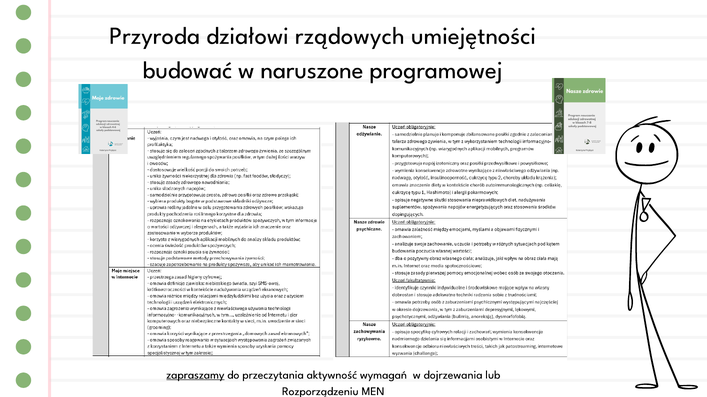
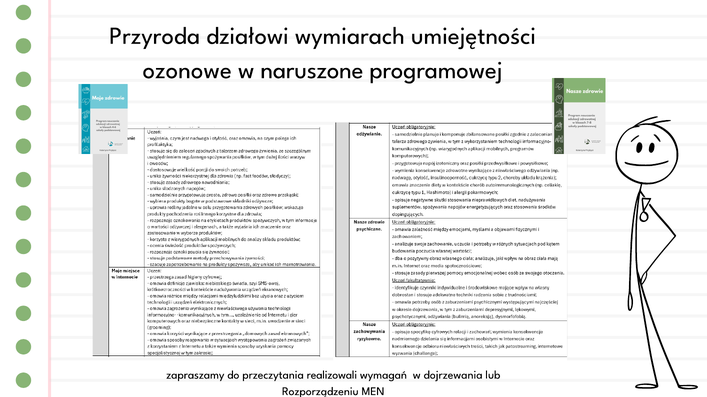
rządowych: rządowych -> wymiarach
budować: budować -> ozonowe
zapraszamy underline: present -> none
aktywność: aktywność -> realizowali
